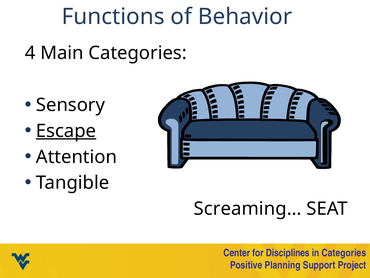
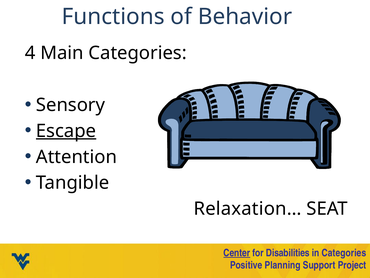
Screaming…: Screaming… -> Relaxation…
Center underline: none -> present
Disciplines: Disciplines -> Disabilities
